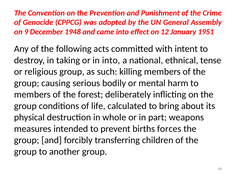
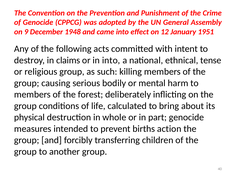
taking: taking -> claims
part weapons: weapons -> genocide
forces: forces -> action
